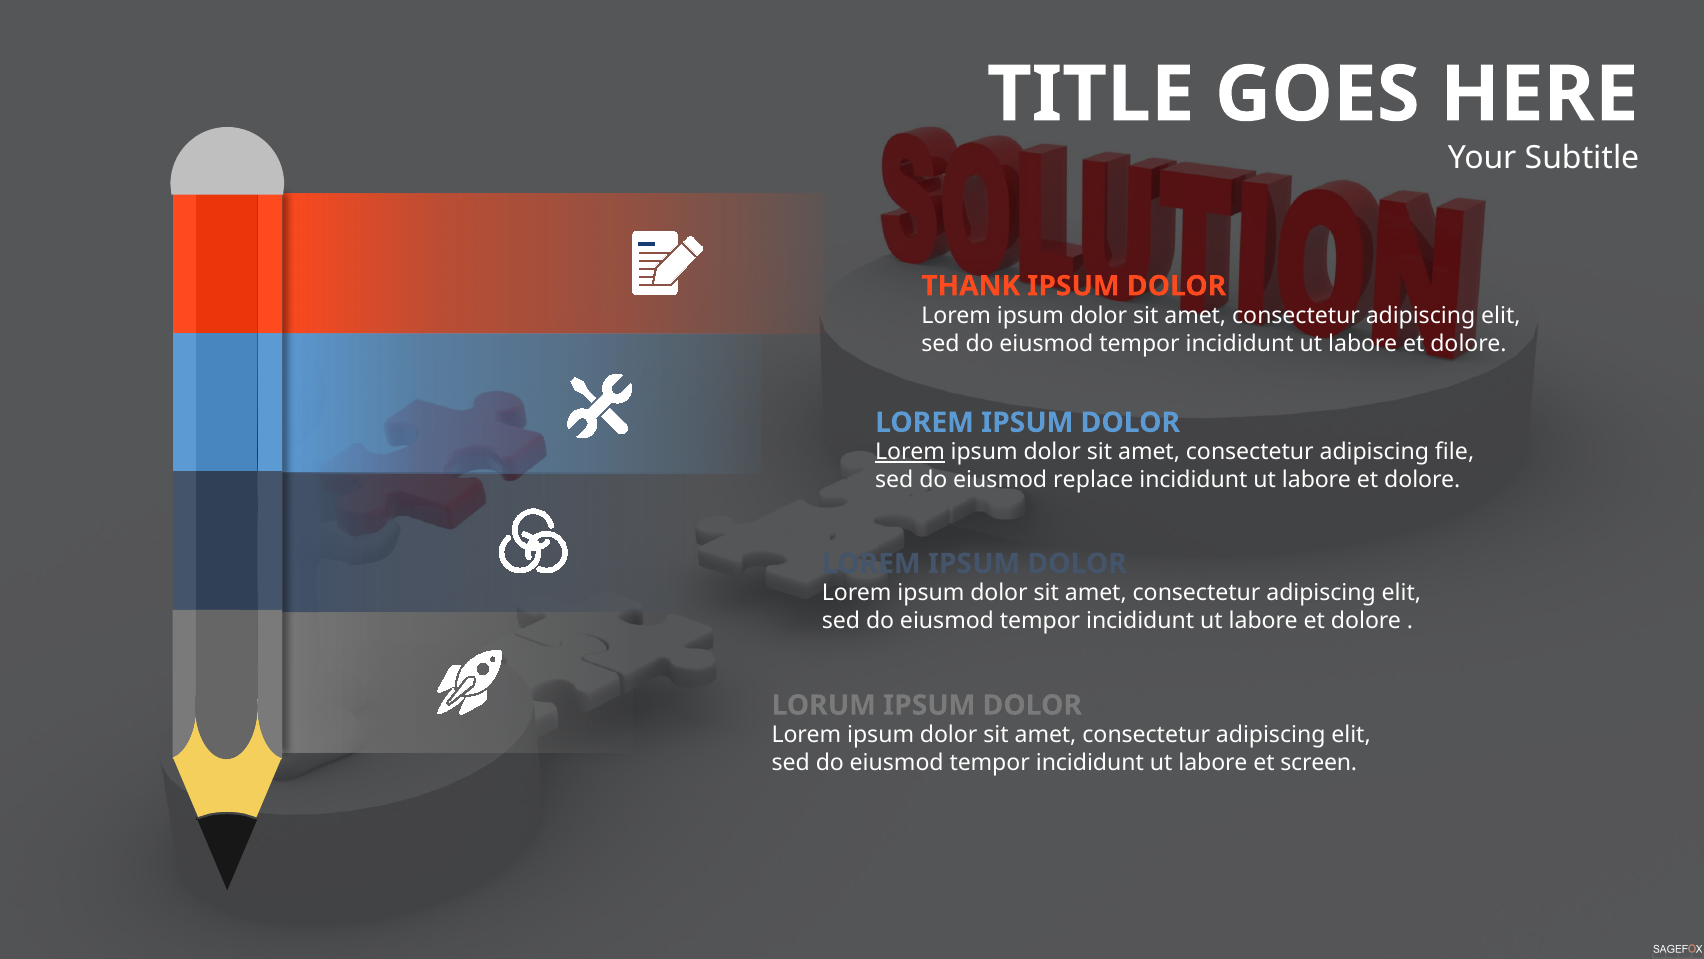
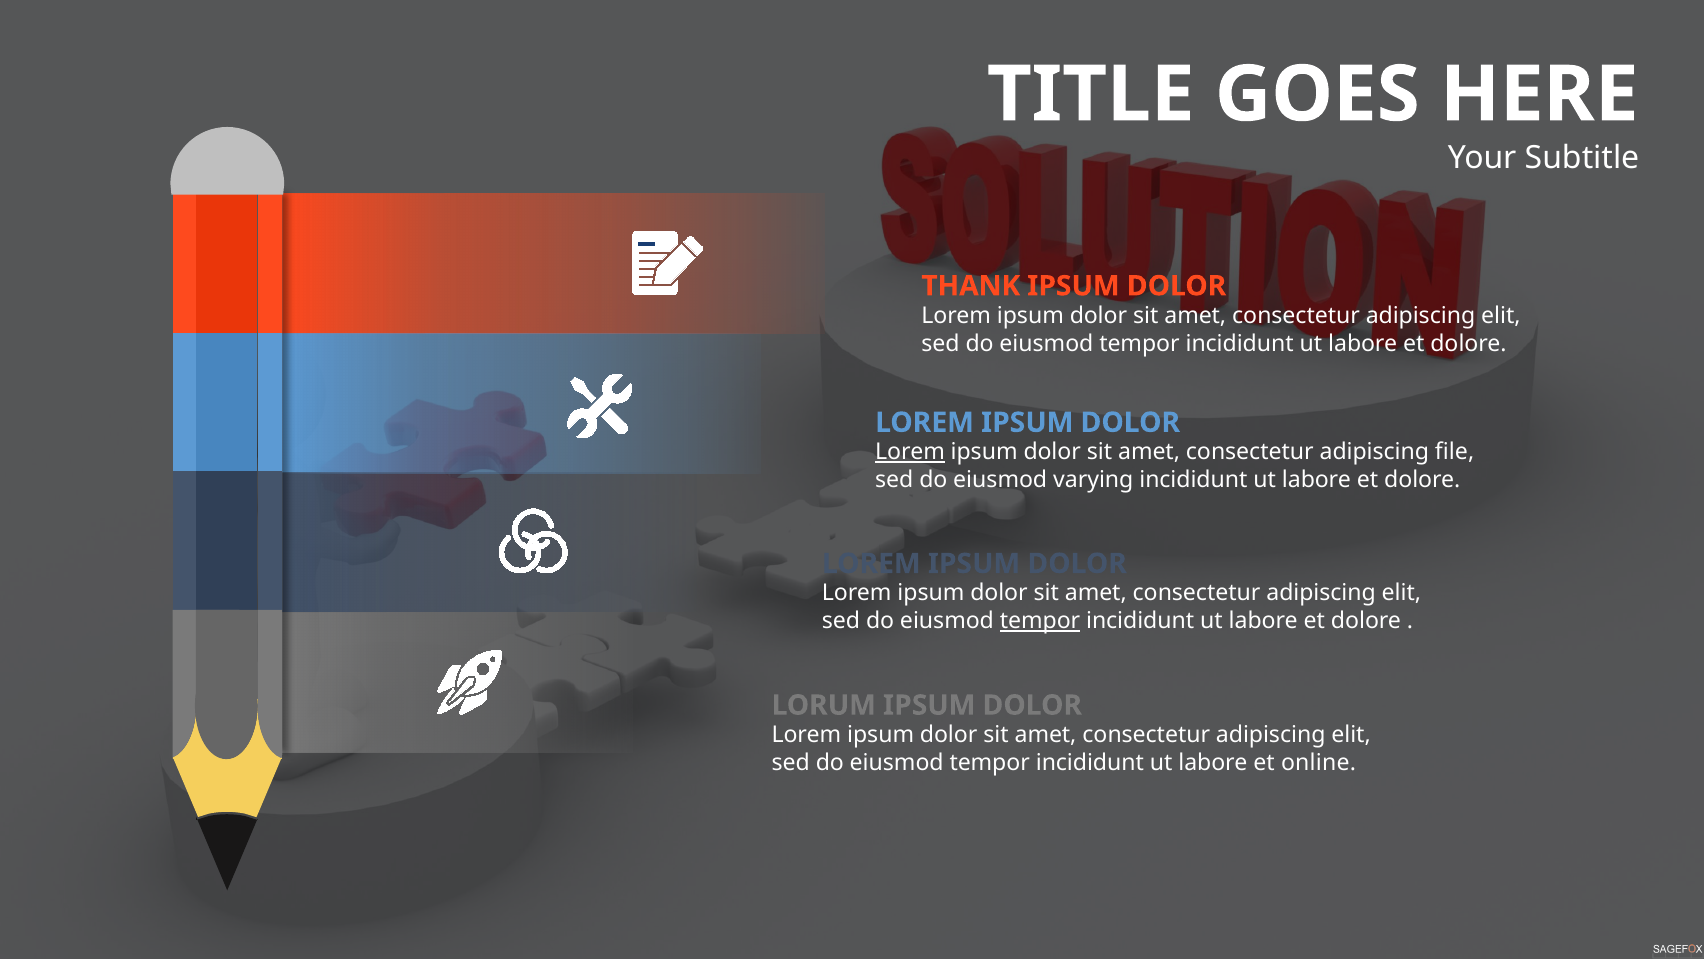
replace: replace -> varying
tempor at (1040, 621) underline: none -> present
screen: screen -> online
